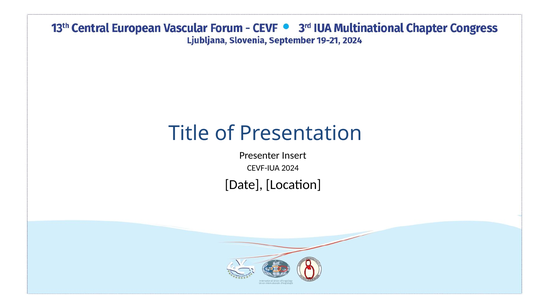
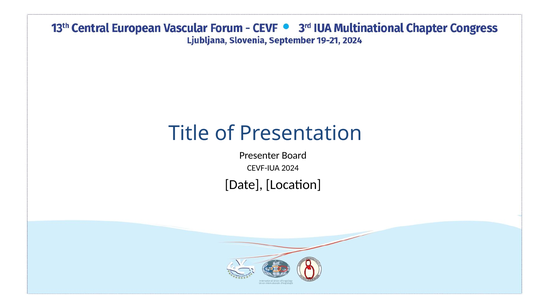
Insert: Insert -> Board
